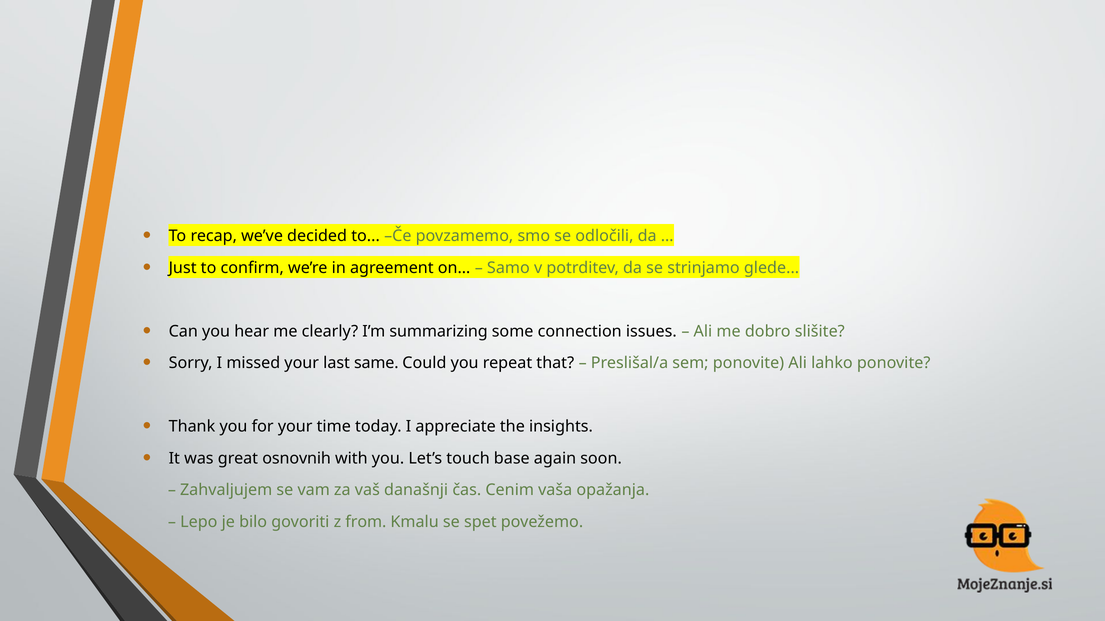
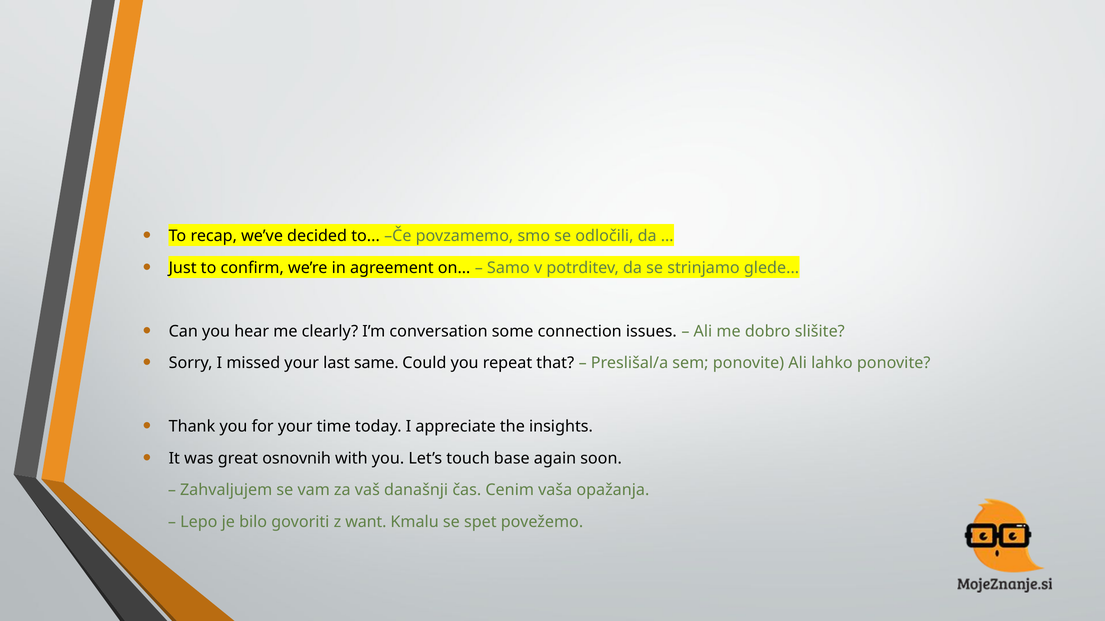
summarizing: summarizing -> conversation
from: from -> want
